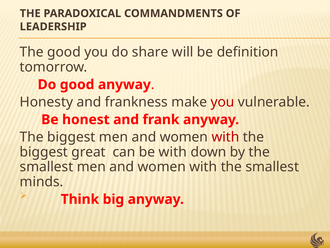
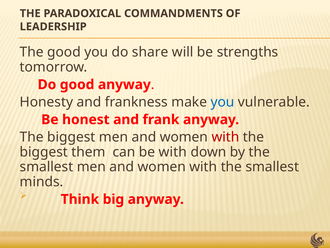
definition: definition -> strengths
you at (223, 102) colour: red -> blue
great: great -> them
